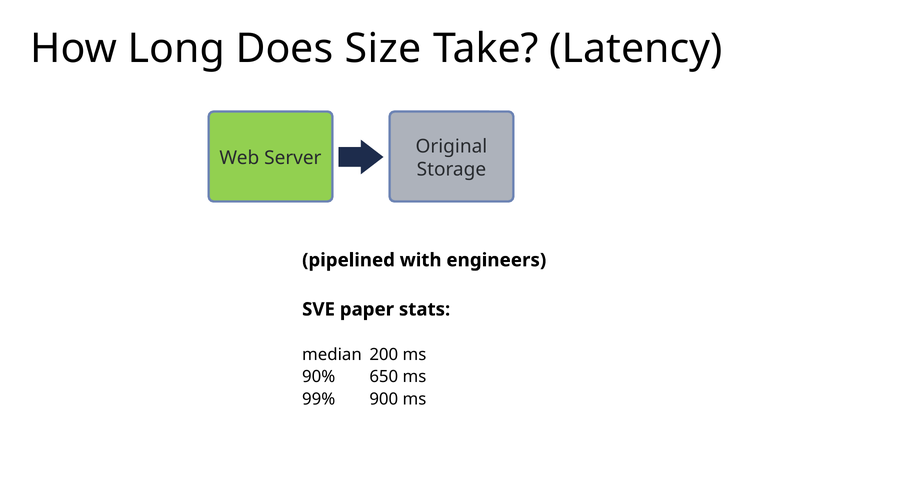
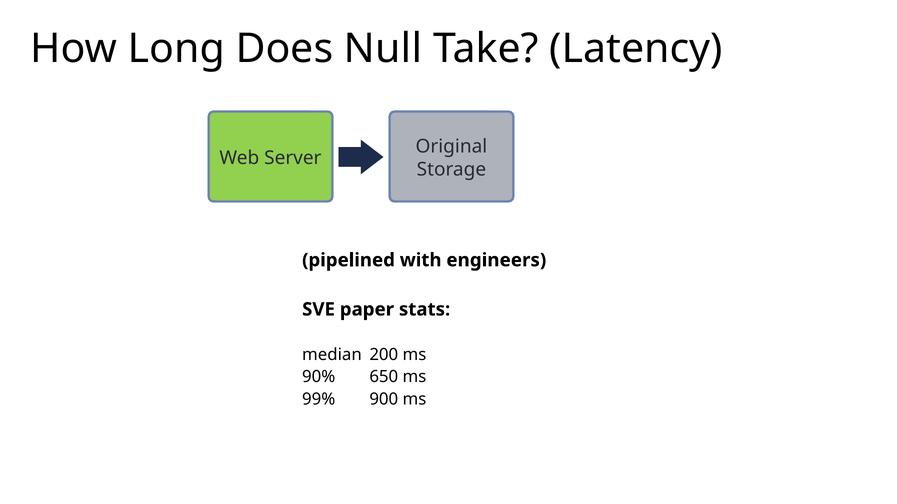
Size: Size -> Null
